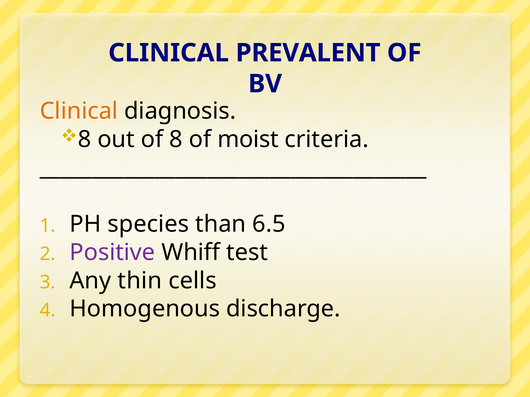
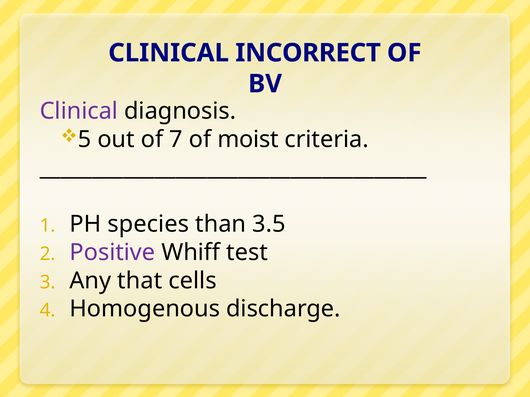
PREVALENT: PREVALENT -> INCORRECT
Clinical at (79, 111) colour: orange -> purple
8 at (85, 139): 8 -> 5
of 8: 8 -> 7
6.5: 6.5 -> 3.5
thin: thin -> that
